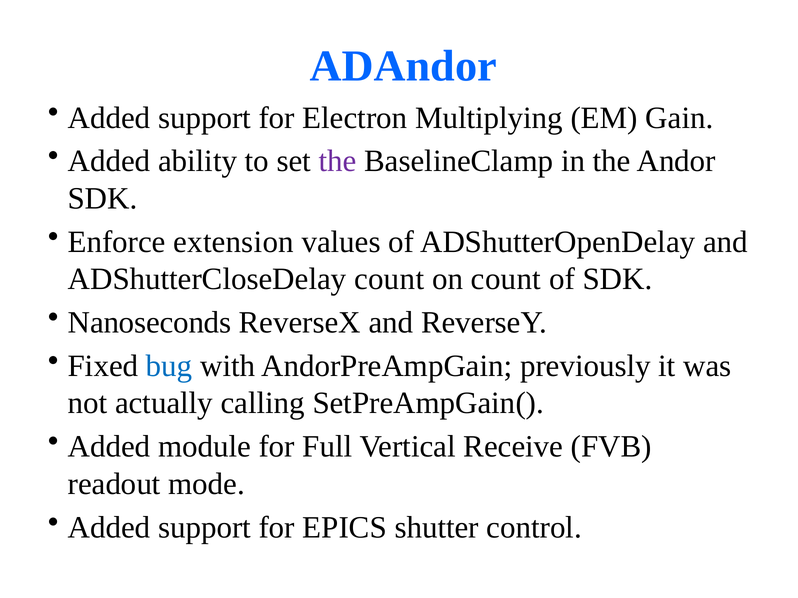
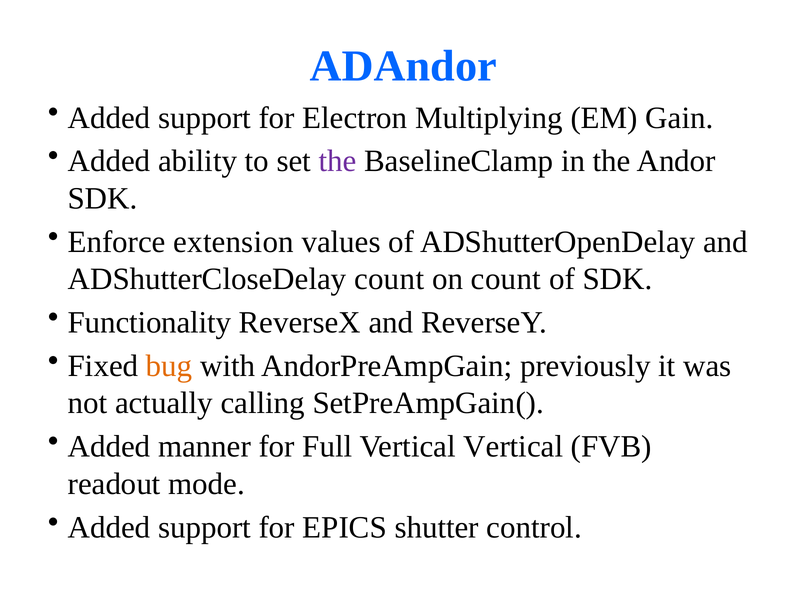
Nanoseconds: Nanoseconds -> Functionality
bug colour: blue -> orange
module: module -> manner
Vertical Receive: Receive -> Vertical
